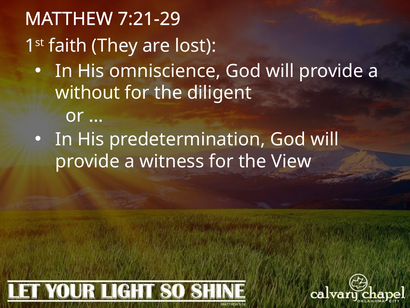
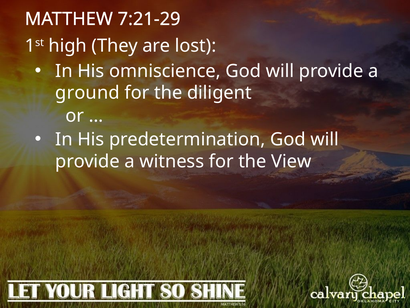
faith: faith -> high
without: without -> ground
